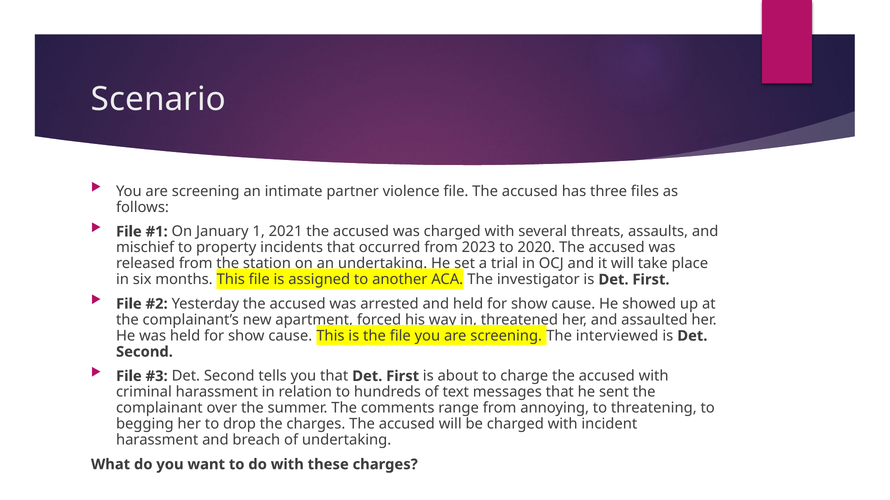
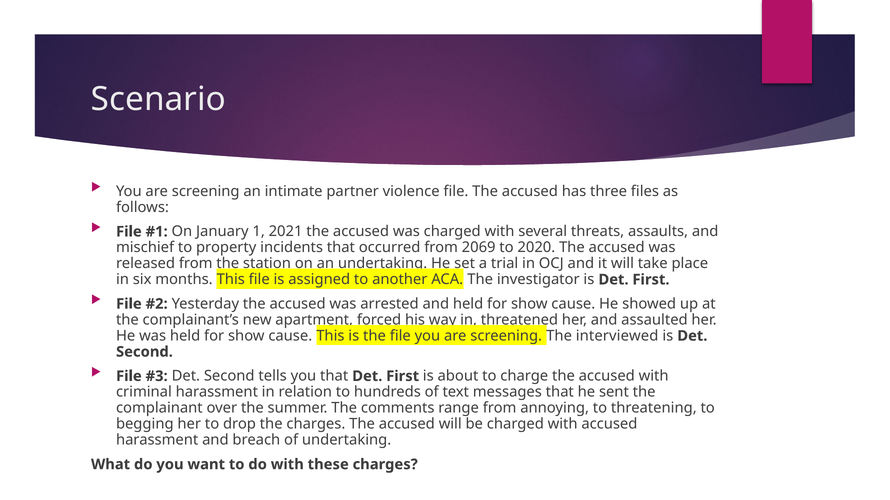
2023: 2023 -> 2069
with incident: incident -> accused
